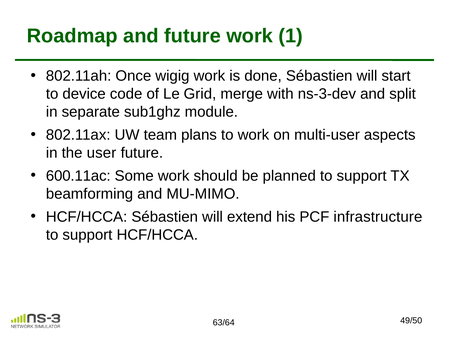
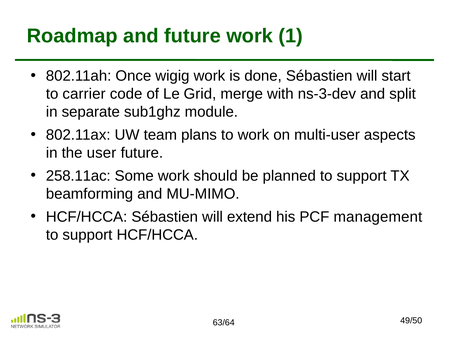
device: device -> carrier
600.11ac: 600.11ac -> 258.11ac
infrastructure: infrastructure -> management
